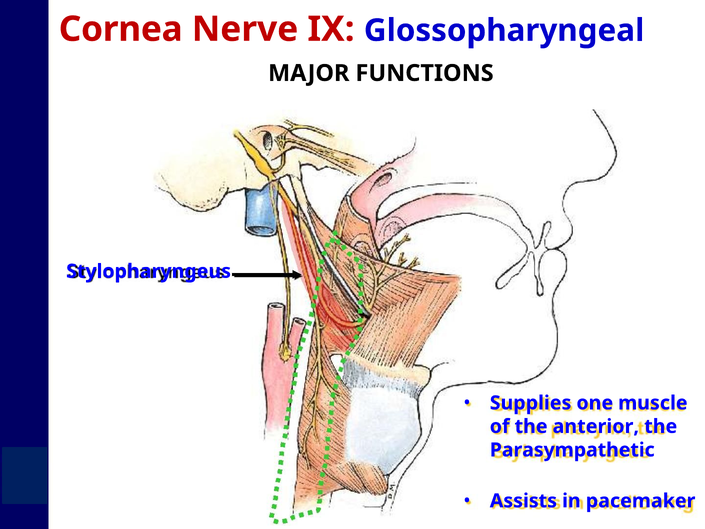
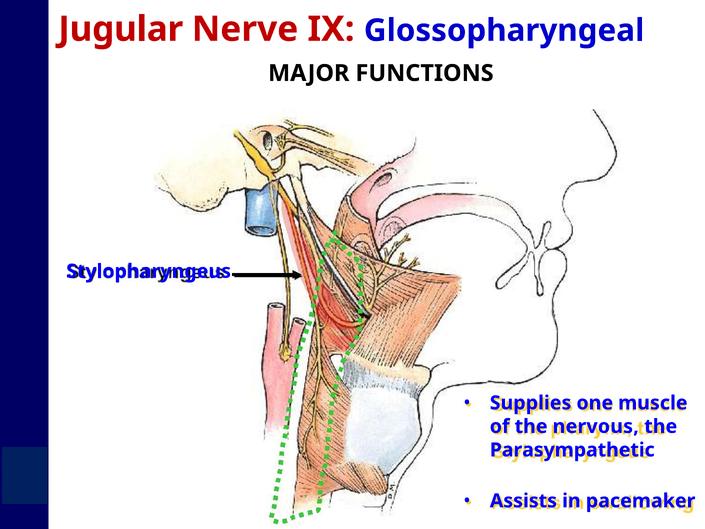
Cornea: Cornea -> Jugular
anterior: anterior -> nervous
